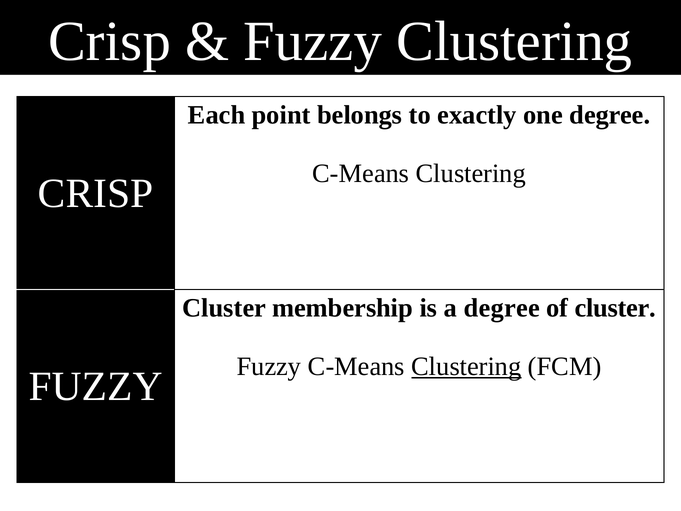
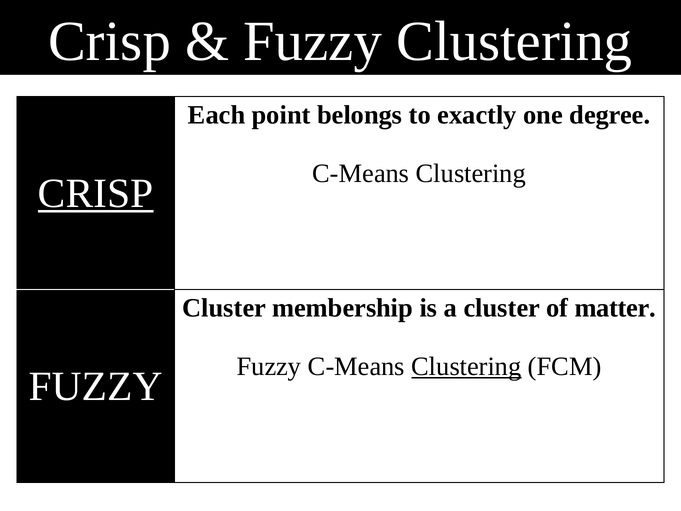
CRISP at (96, 193) underline: none -> present
a degree: degree -> cluster
of cluster: cluster -> matter
